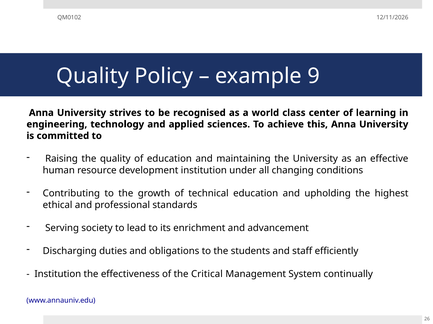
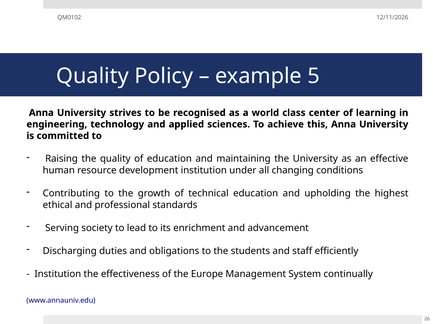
9: 9 -> 5
Critical: Critical -> Europe
